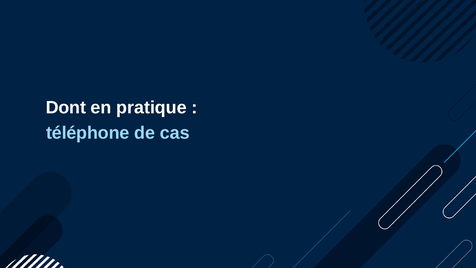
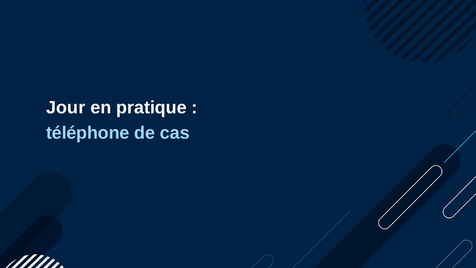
Dont: Dont -> Jour
